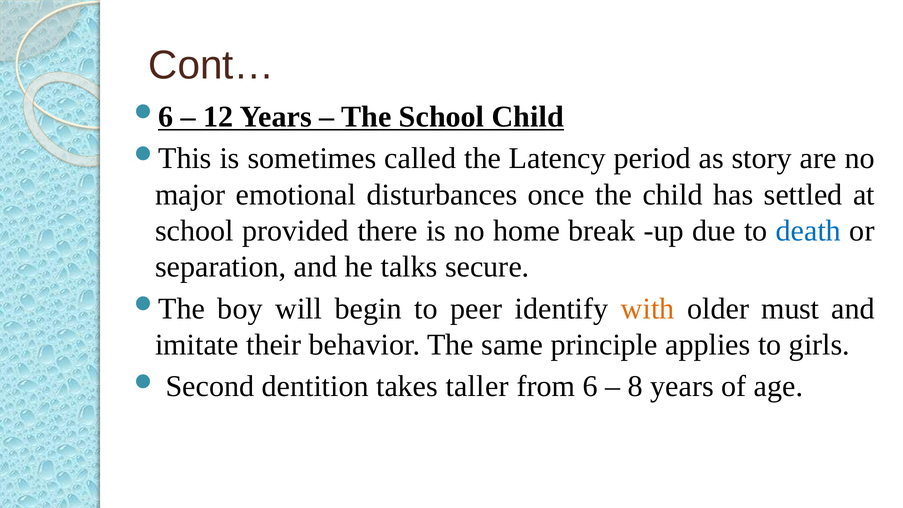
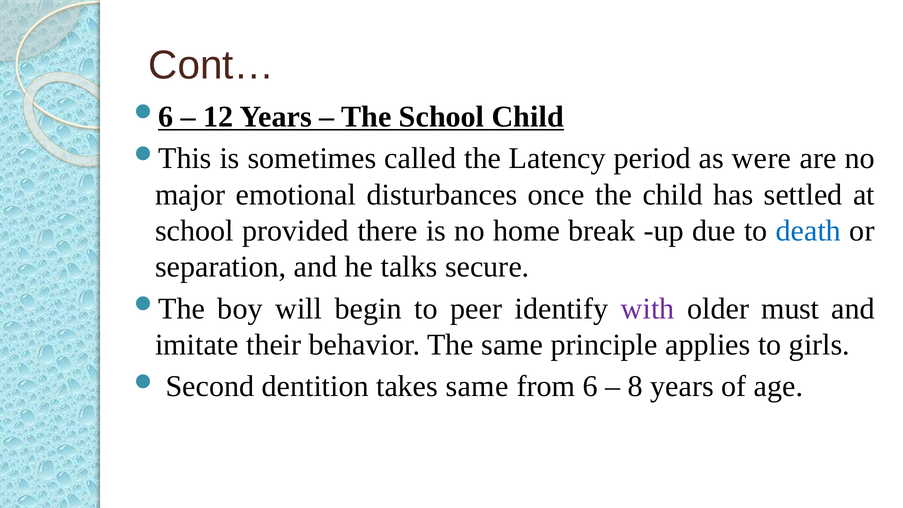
story: story -> were
with colour: orange -> purple
takes taller: taller -> same
